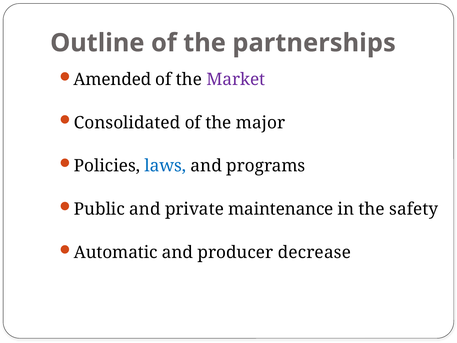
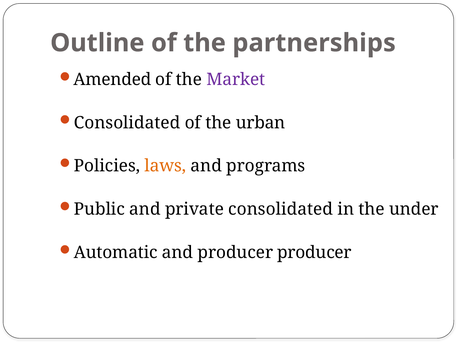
major: major -> urban
laws colour: blue -> orange
private maintenance: maintenance -> consolidated
safety: safety -> under
producer decrease: decrease -> producer
